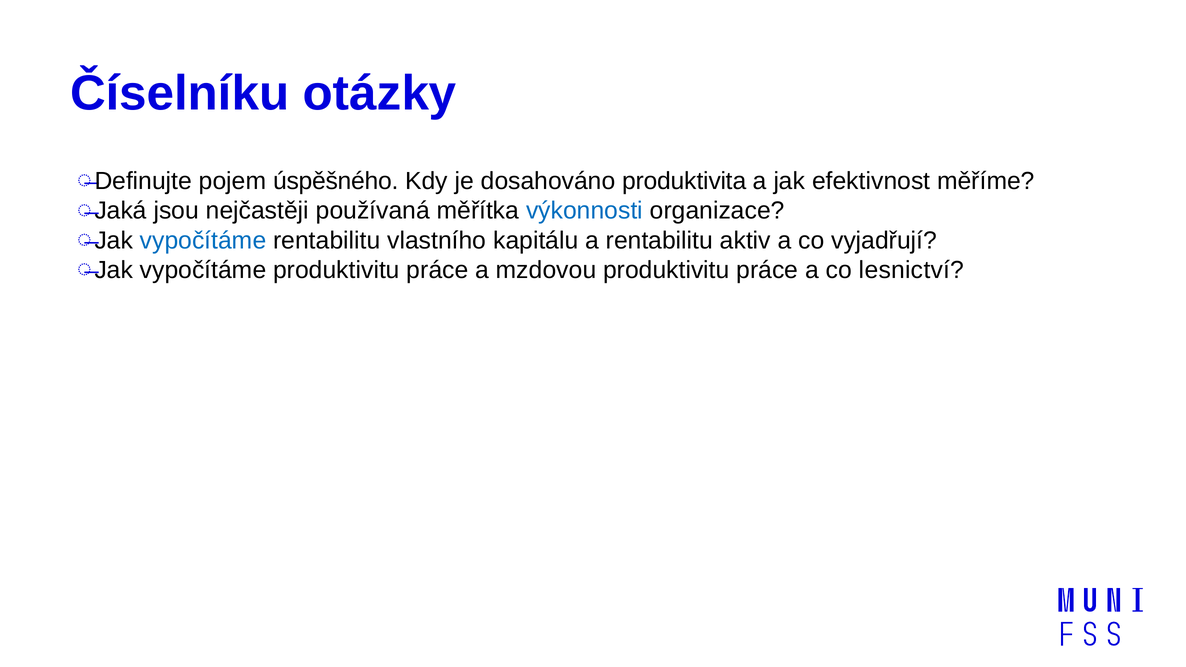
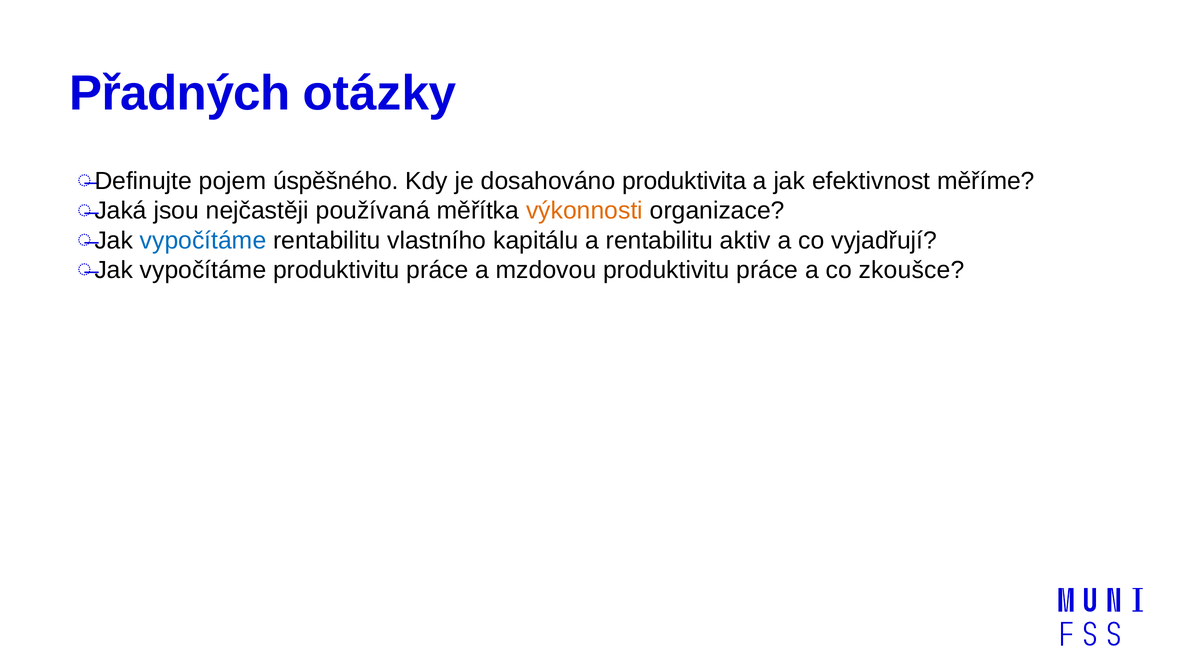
Číselníku: Číselníku -> Přadných
výkonnosti colour: blue -> orange
lesnictví: lesnictví -> zkoušce
